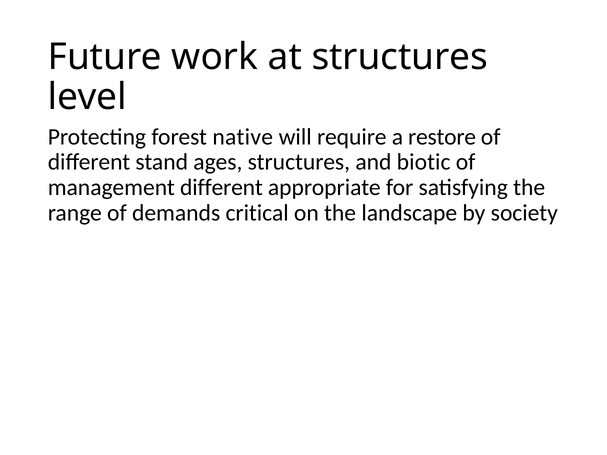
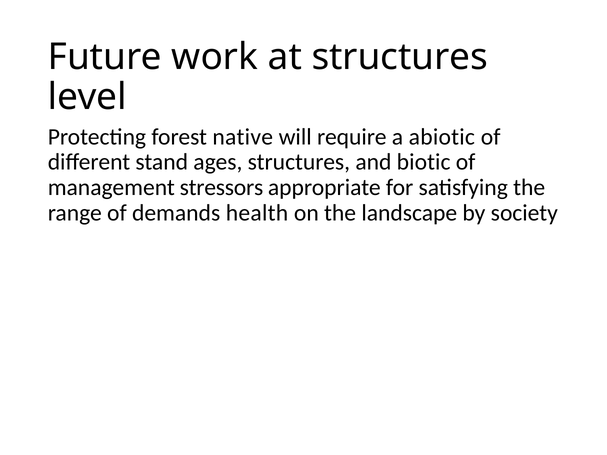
restore: restore -> abiotic
management different: different -> stressors
critical: critical -> health
